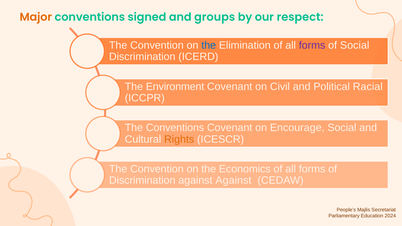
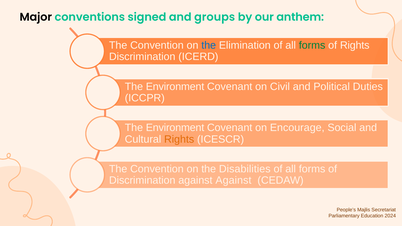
Major colour: orange -> black
respect: respect -> anthem
forms at (312, 45) colour: purple -> green
of Social: Social -> Rights
Racial: Racial -> Duties
Conventions at (175, 128): Conventions -> Environment
Economics: Economics -> Disabilities
